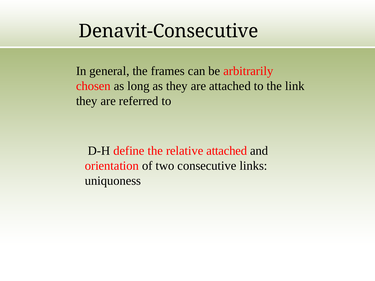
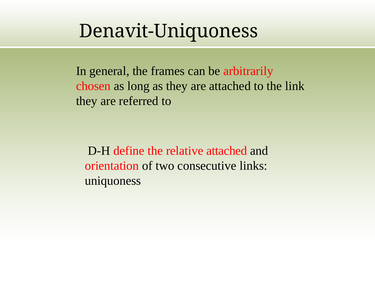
Denavit-Consecutive: Denavit-Consecutive -> Denavit-Uniquoness
